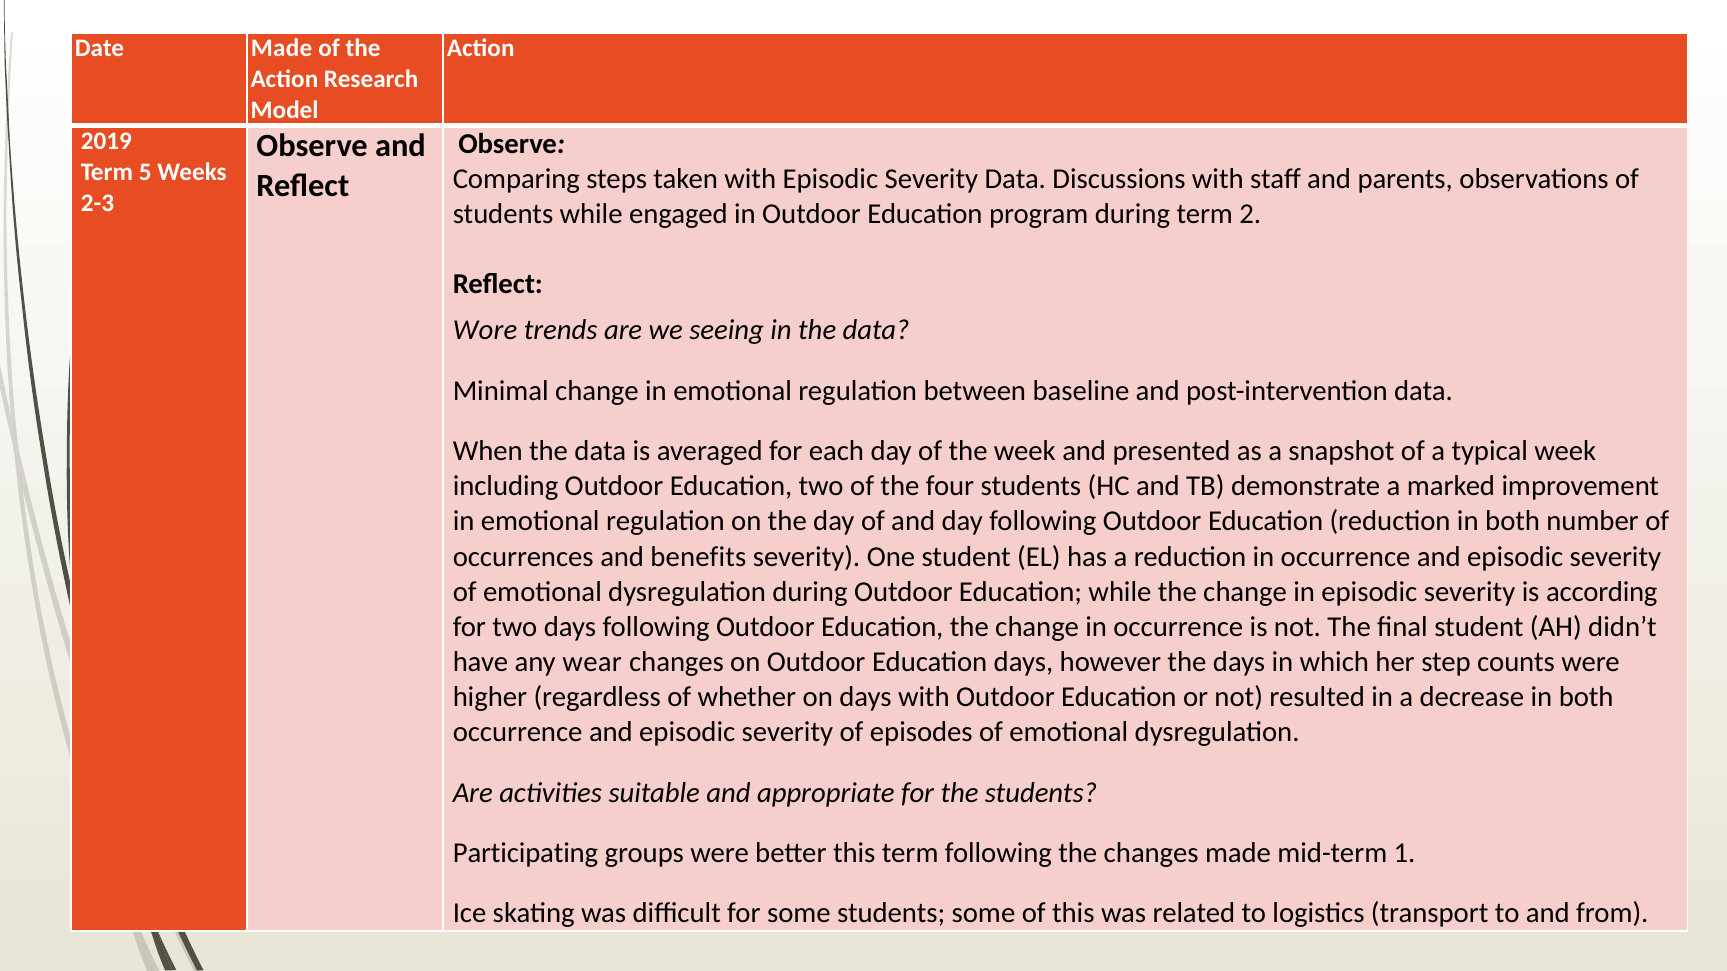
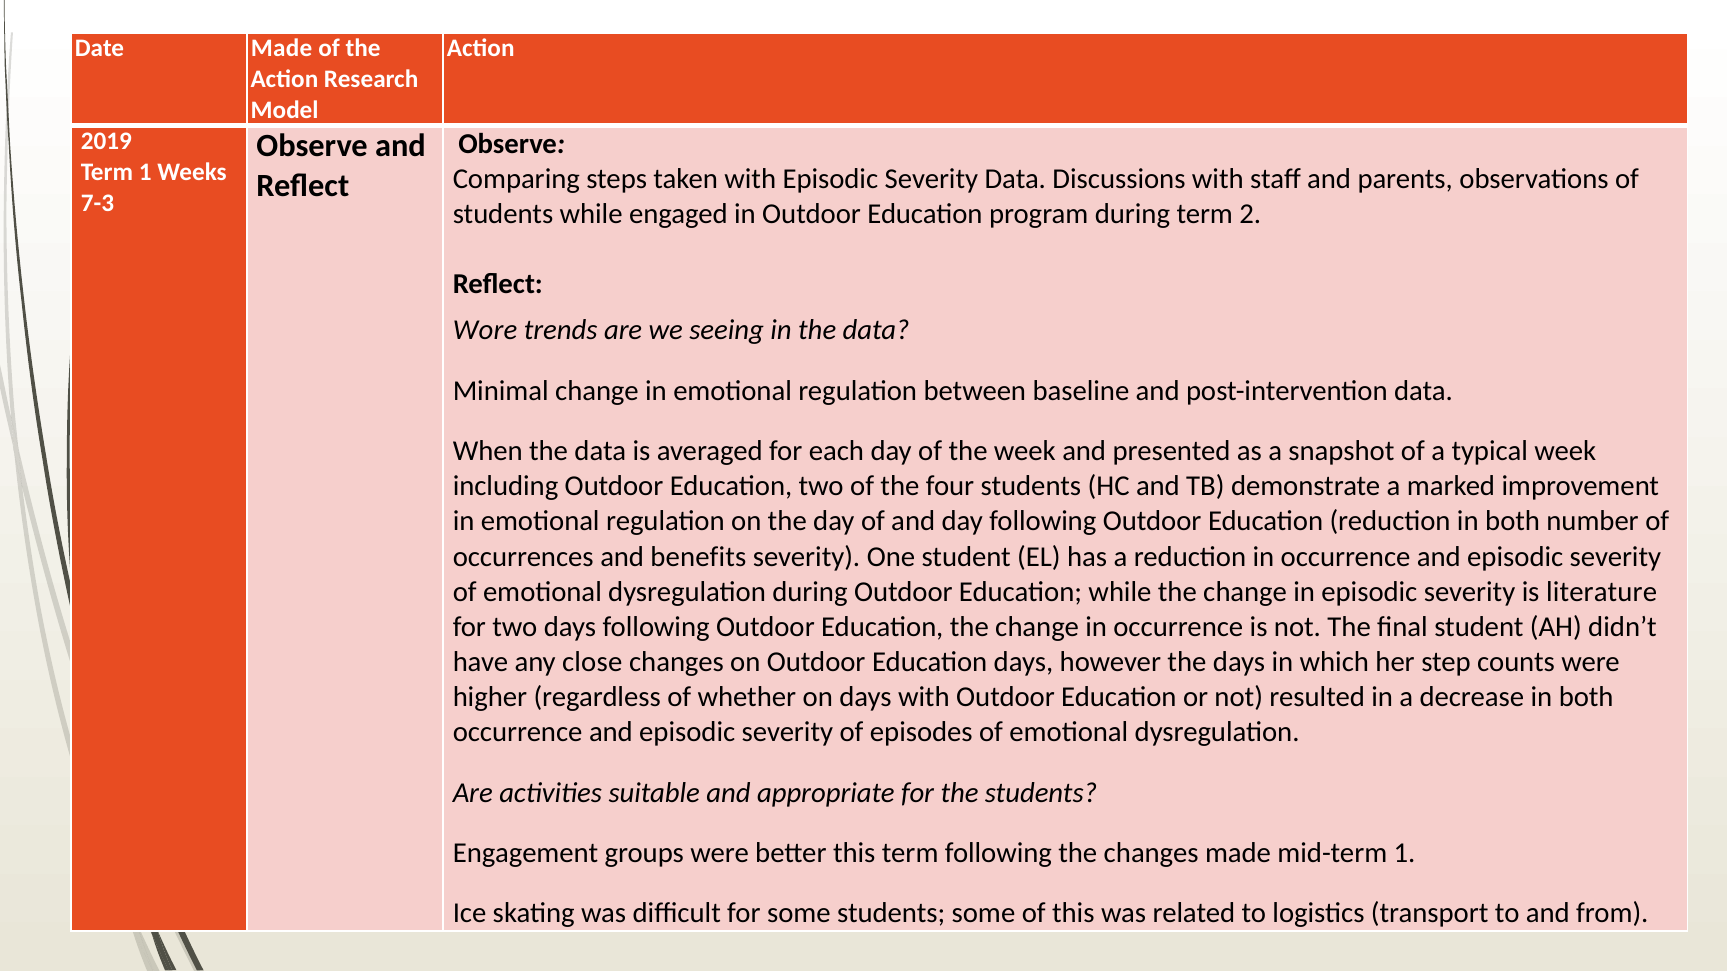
Term 5: 5 -> 1
2-3: 2-3 -> 7-3
according: according -> literature
wear: wear -> close
Participating: Participating -> Engagement
